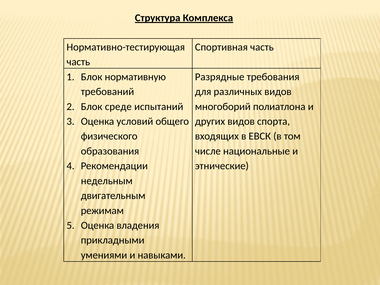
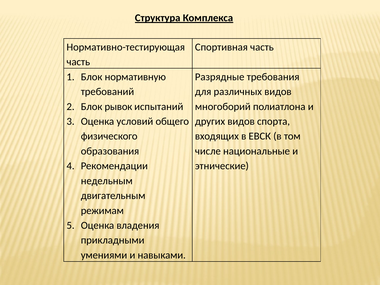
среде: среде -> рывок
